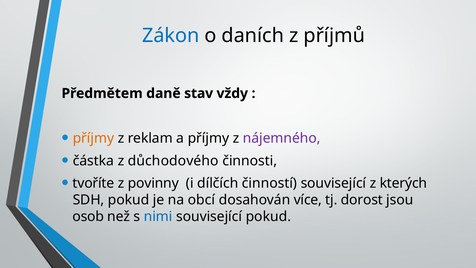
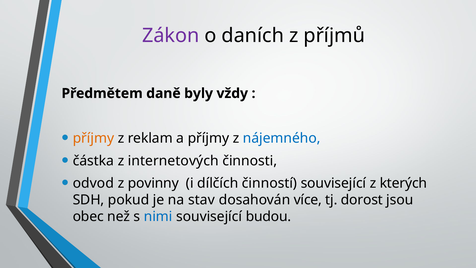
Zákon colour: blue -> purple
stav: stav -> byly
nájemného colour: purple -> blue
důchodového: důchodového -> internetových
tvoříte: tvoříte -> odvod
obcí: obcí -> stav
osob: osob -> obec
související pokud: pokud -> budou
